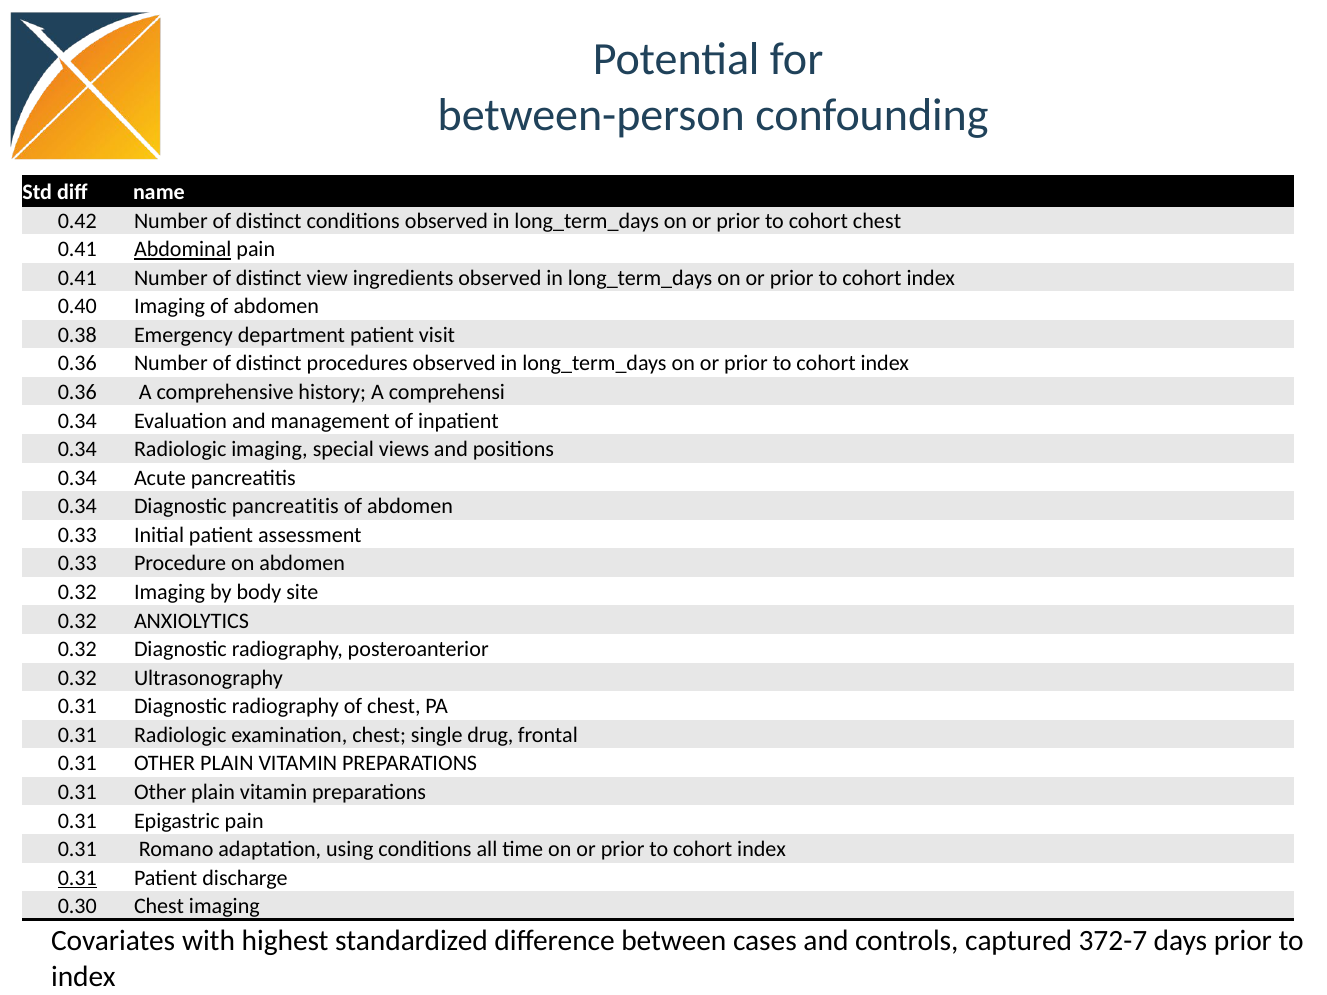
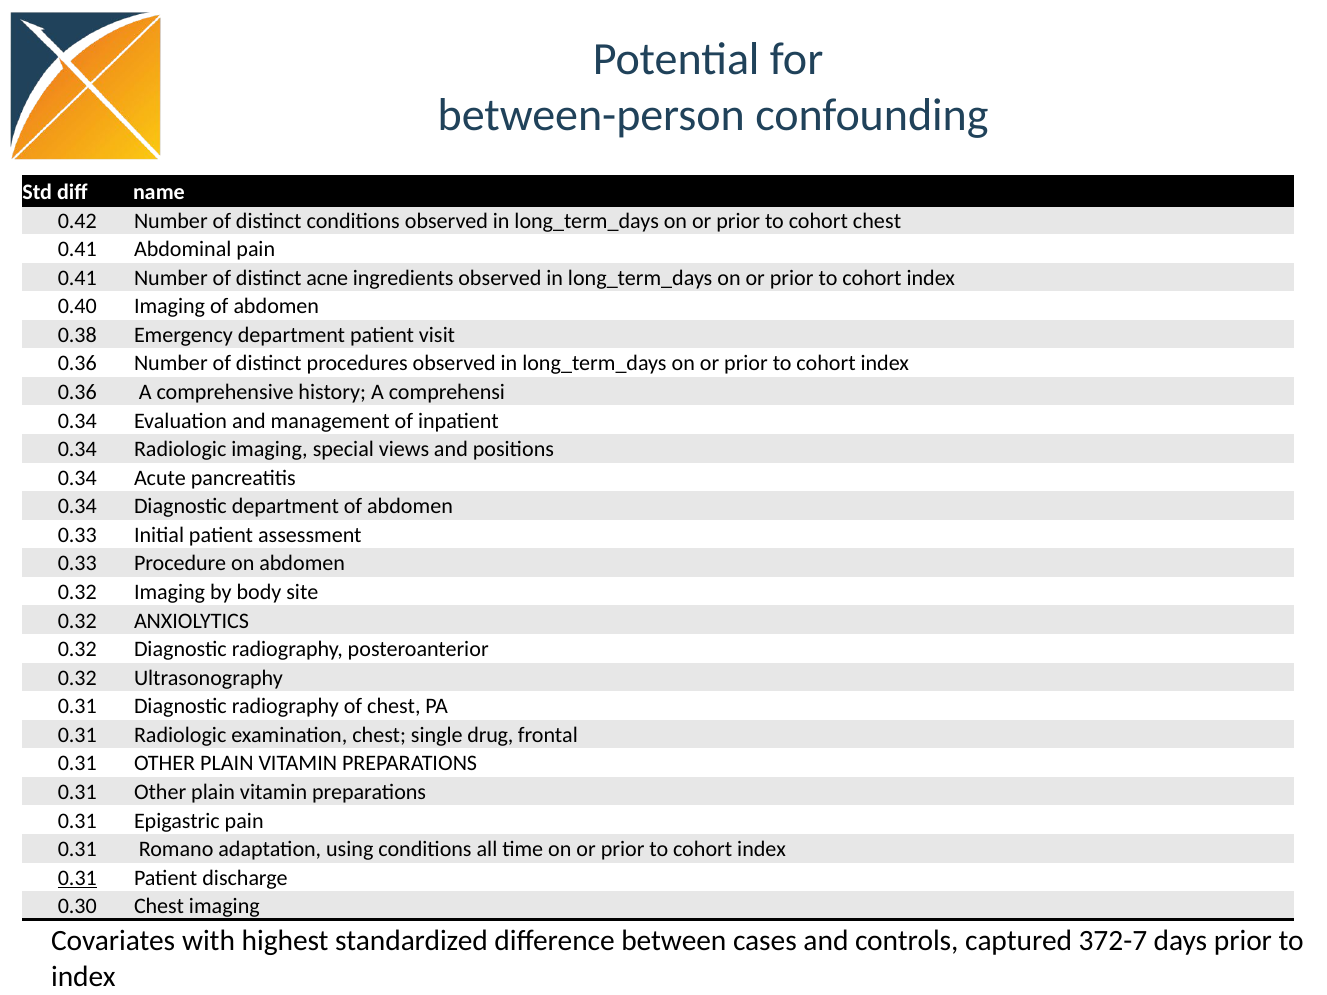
Abdominal underline: present -> none
view: view -> acne
Diagnostic pancreatitis: pancreatitis -> department
